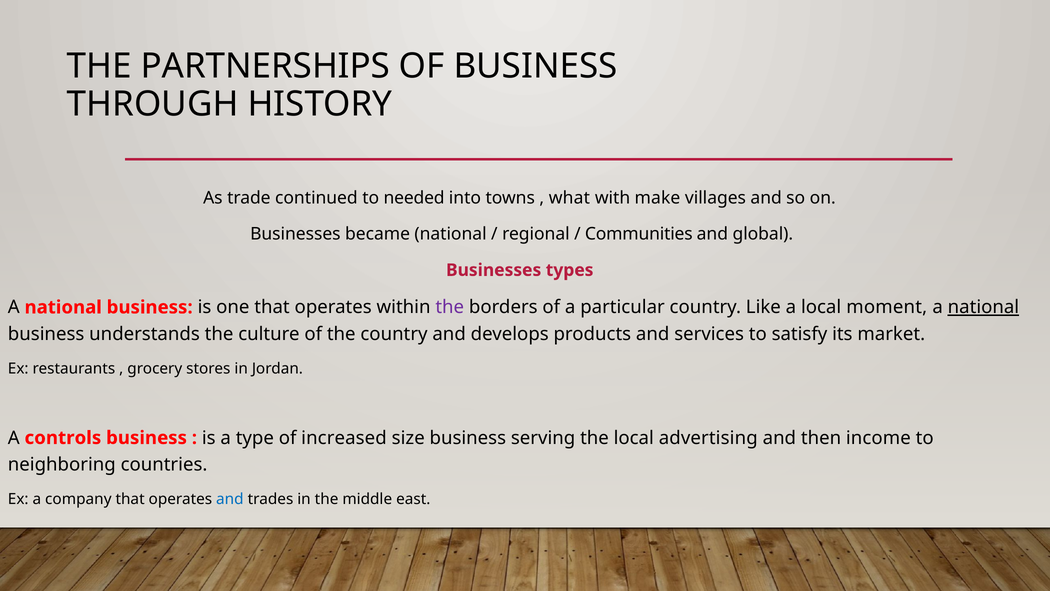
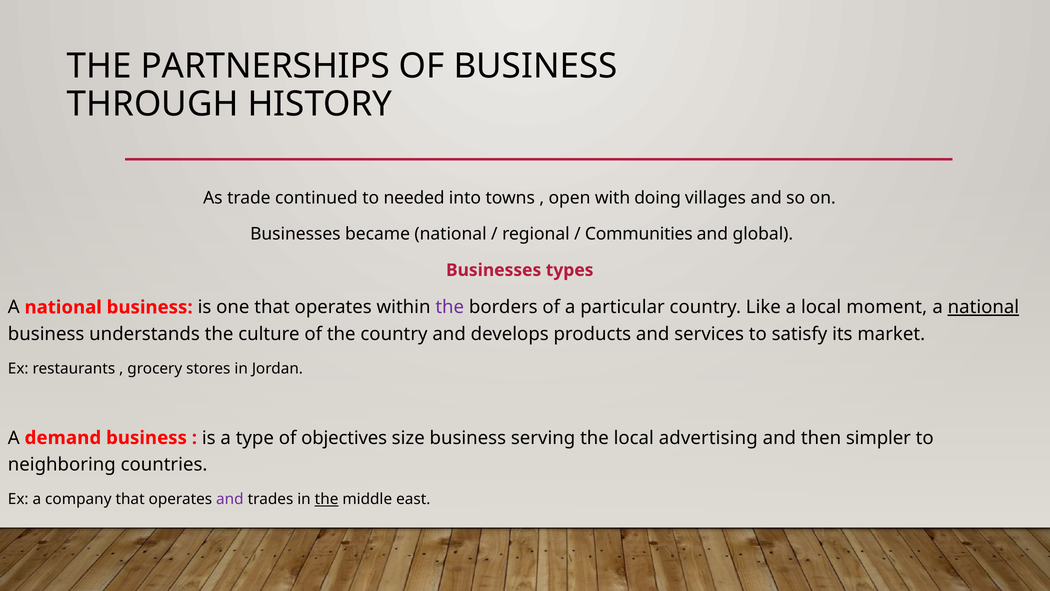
what: what -> open
make: make -> doing
controls: controls -> demand
increased: increased -> objectives
income: income -> simpler
and at (230, 499) colour: blue -> purple
the at (327, 499) underline: none -> present
